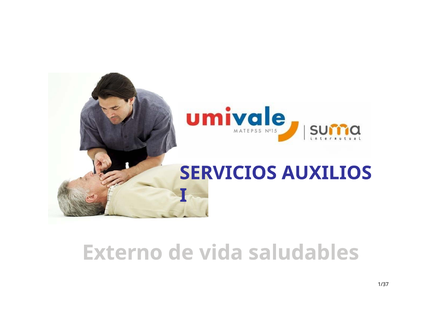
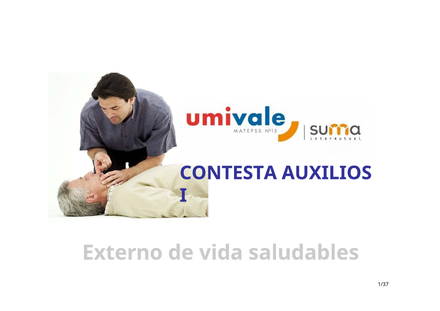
SERVICIOS: SERVICIOS -> CONTESTA
